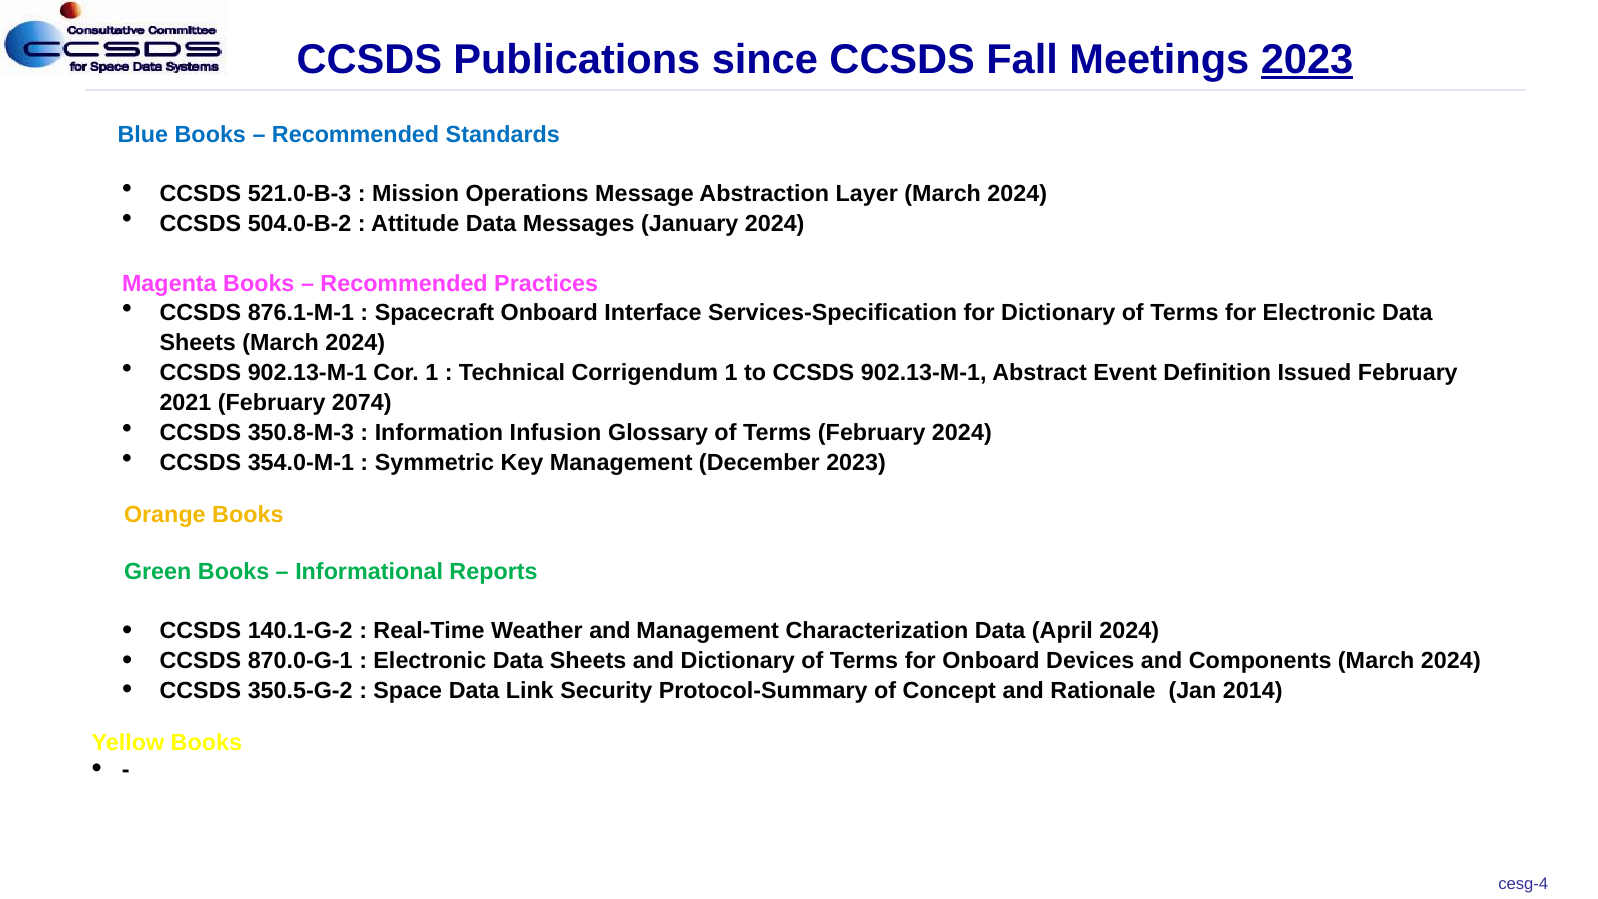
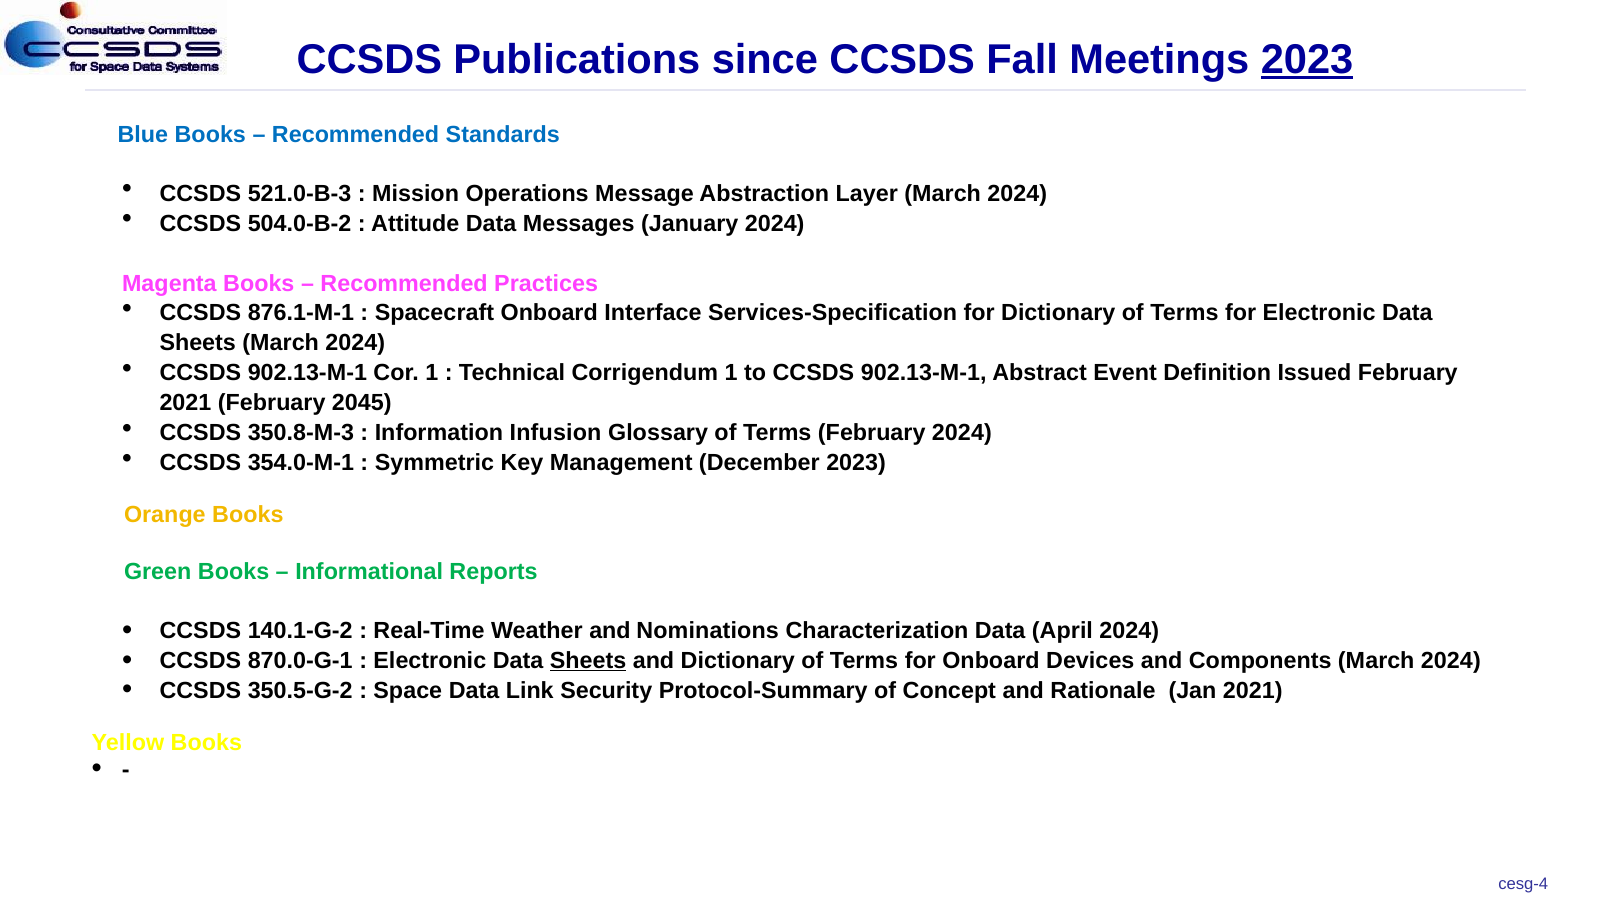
2074: 2074 -> 2045
and Management: Management -> Nominations
Sheets at (588, 661) underline: none -> present
Jan 2014: 2014 -> 2021
